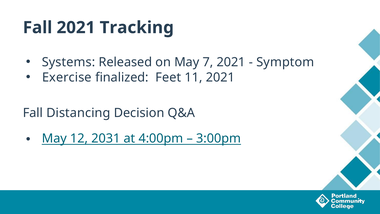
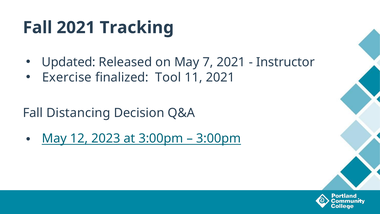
Systems: Systems -> Updated
Symptom: Symptom -> Instructor
Feet: Feet -> Tool
2031: 2031 -> 2023
at 4:00pm: 4:00pm -> 3:00pm
